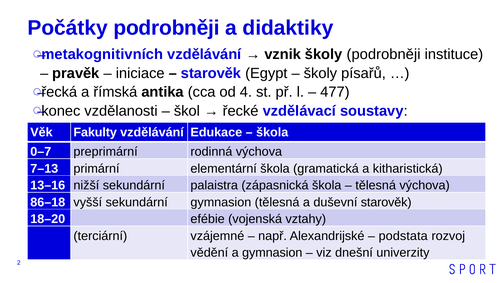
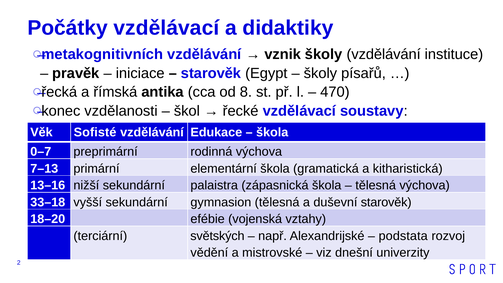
Počátky podrobněji: podrobněji -> vzdělávací
školy podrobněji: podrobněji -> vzdělávání
4: 4 -> 8
477: 477 -> 470
Fakulty: Fakulty -> Sofisté
86–18: 86–18 -> 33–18
vzájemné: vzájemné -> světských
a gymnasion: gymnasion -> mistrovské
